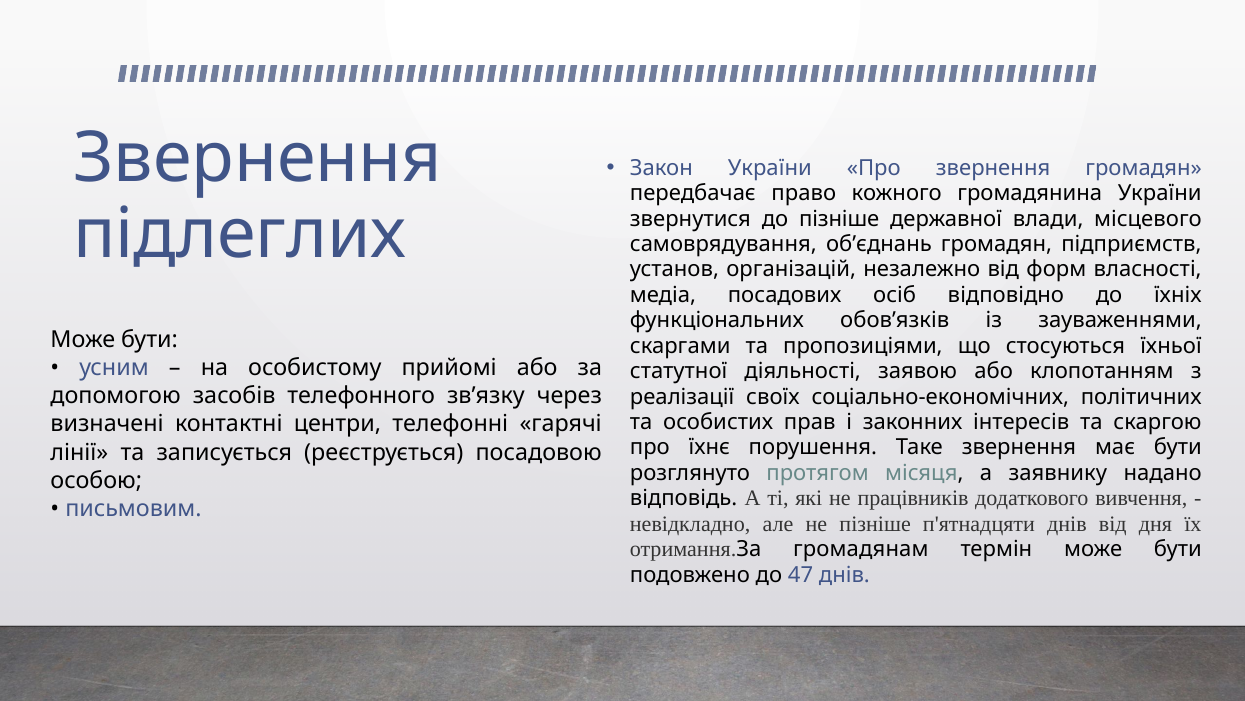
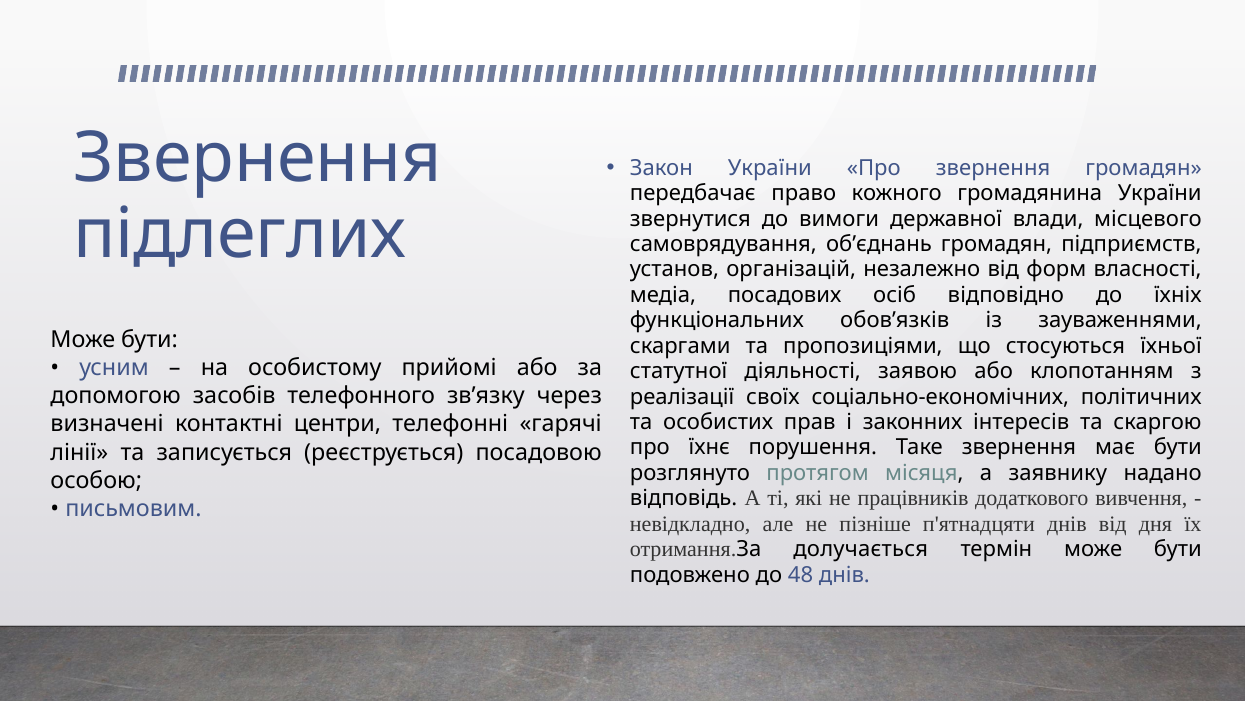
до пізніше: пізніше -> вимоги
громадянам: громадянам -> долучається
47: 47 -> 48
